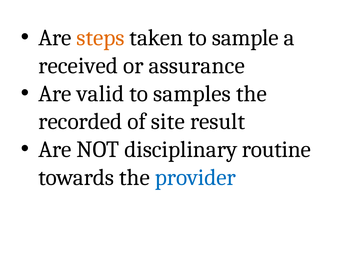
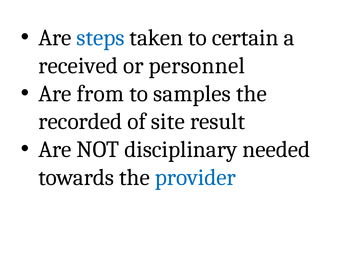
steps colour: orange -> blue
sample: sample -> certain
assurance: assurance -> personnel
valid: valid -> from
routine: routine -> needed
